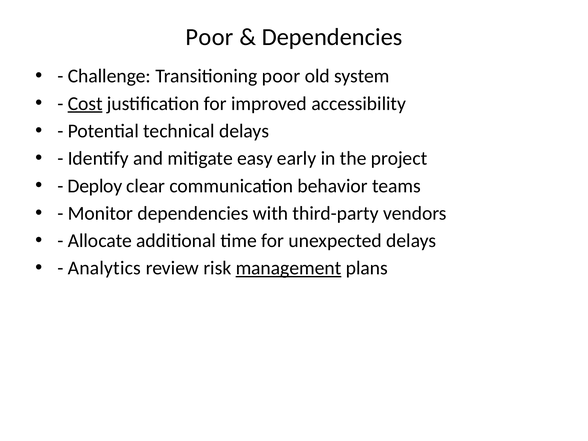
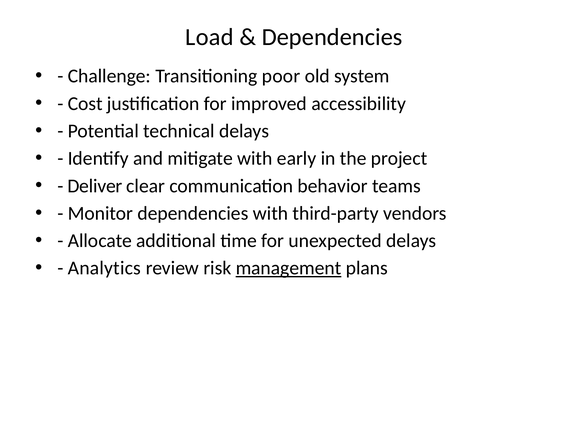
Poor at (210, 37): Poor -> Load
Cost underline: present -> none
mitigate easy: easy -> with
Deploy: Deploy -> Deliver
